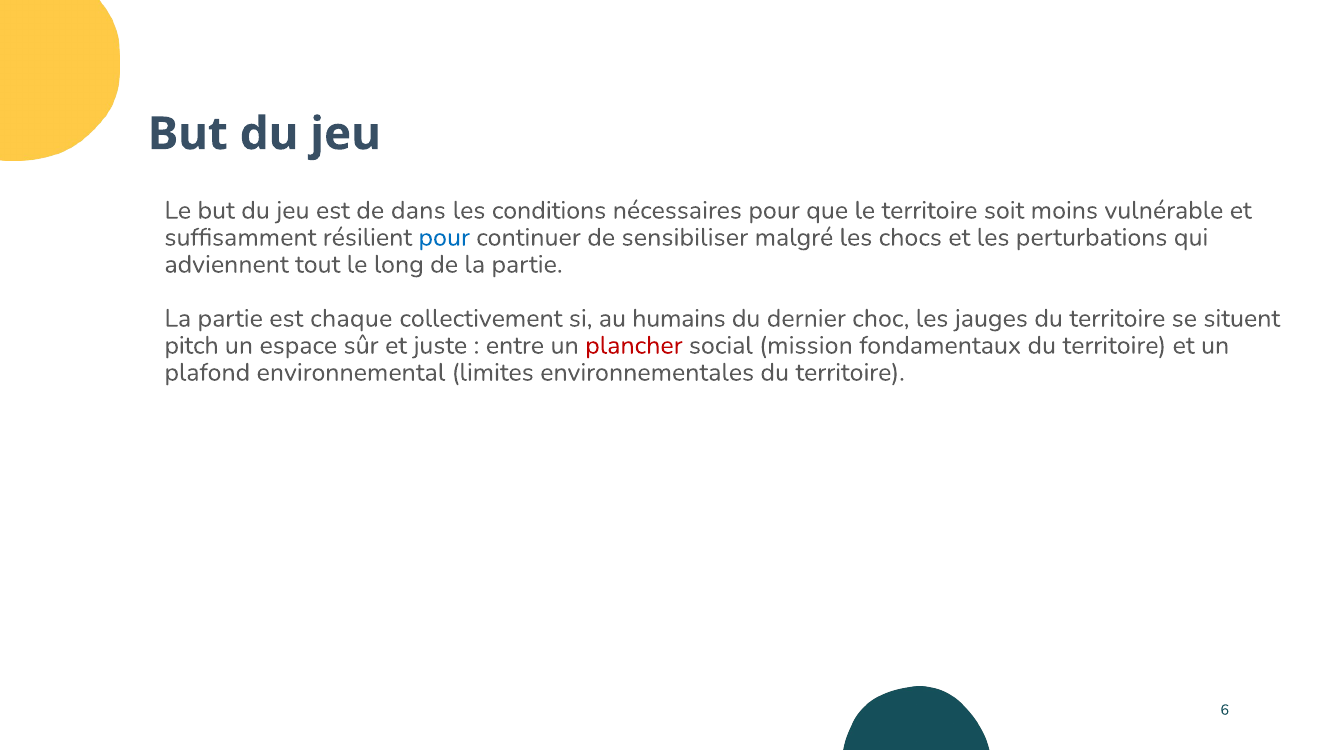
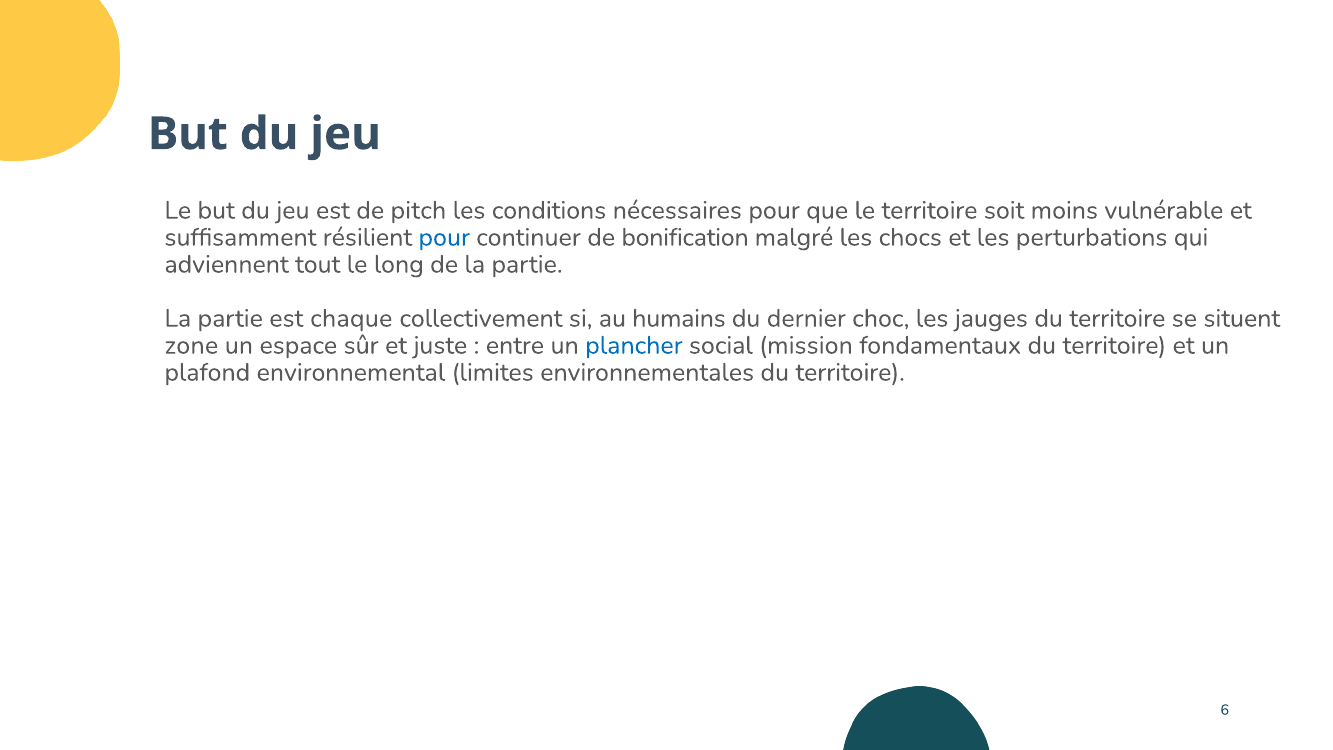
dans: dans -> pitch
sensibiliser: sensibiliser -> bonification
pitch: pitch -> zone
plancher colour: red -> blue
